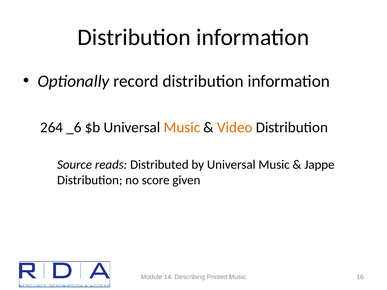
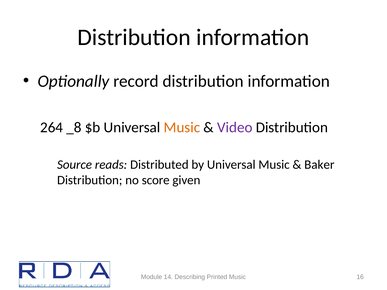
_6: _6 -> _8
Video colour: orange -> purple
Jappe: Jappe -> Baker
